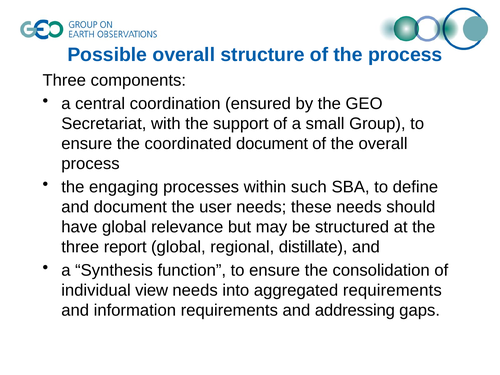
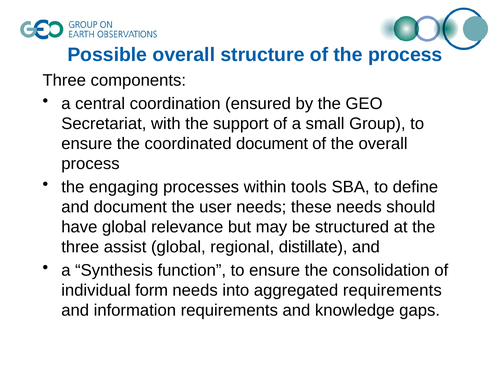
such: such -> tools
report: report -> assist
view: view -> form
addressing: addressing -> knowledge
